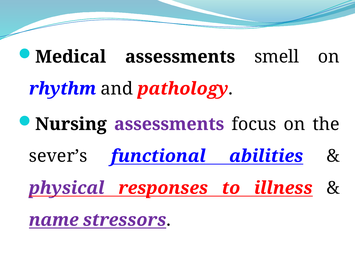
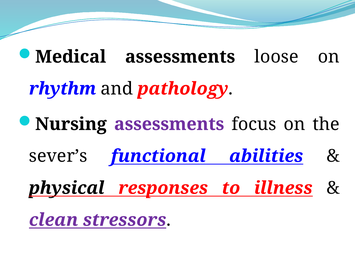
smell: smell -> loose
physical colour: purple -> black
name: name -> clean
